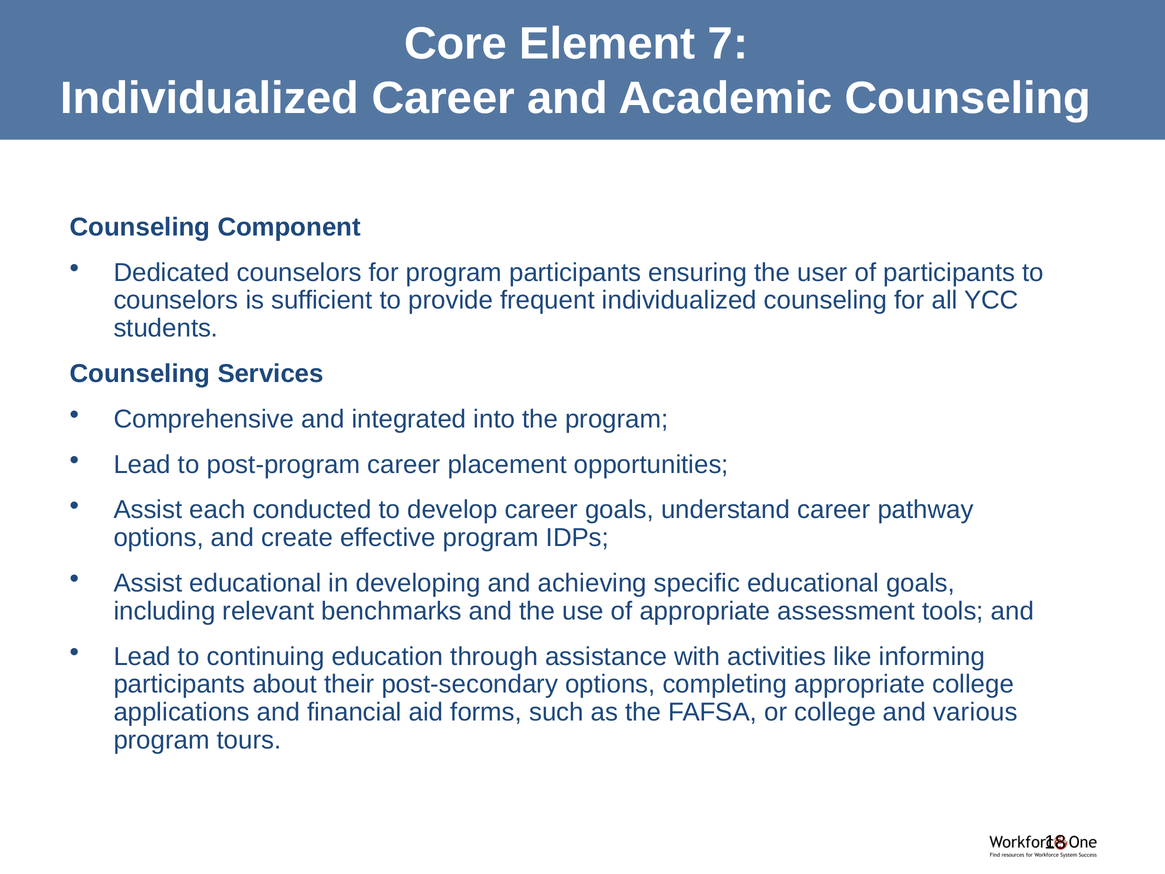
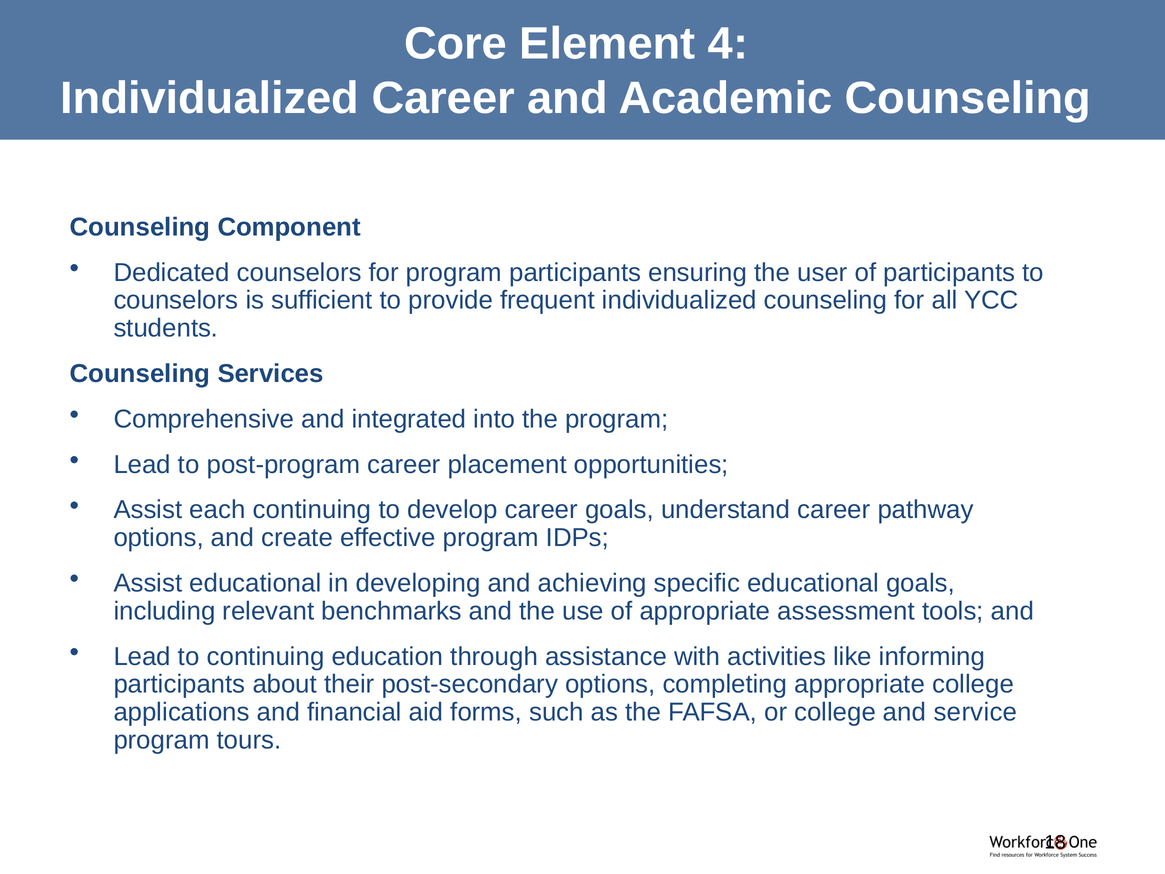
7: 7 -> 4
each conducted: conducted -> continuing
various: various -> service
